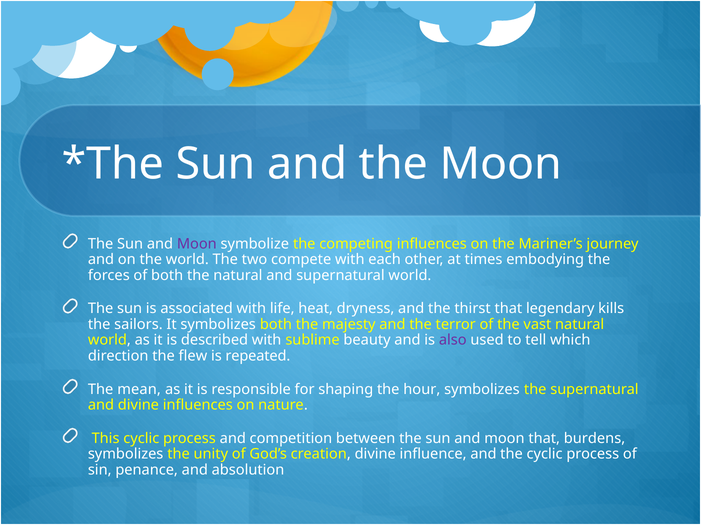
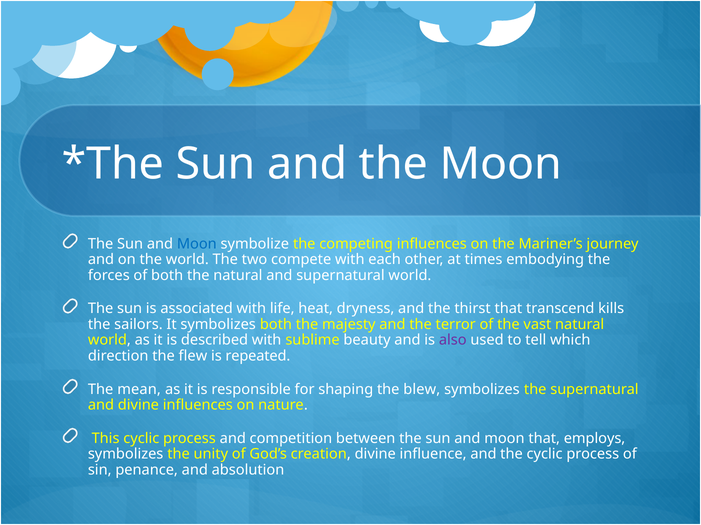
Moon at (197, 244) colour: purple -> blue
legendary: legendary -> transcend
hour: hour -> blew
burdens: burdens -> employs
